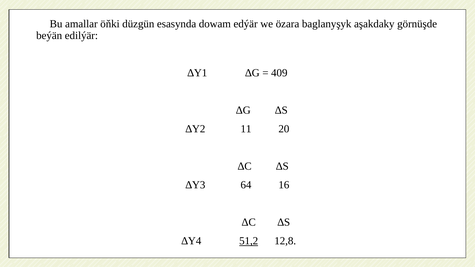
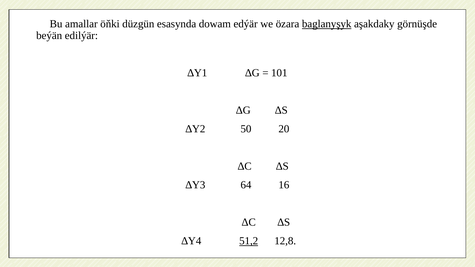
baglanyşyk underline: none -> present
409: 409 -> 101
11: 11 -> 50
